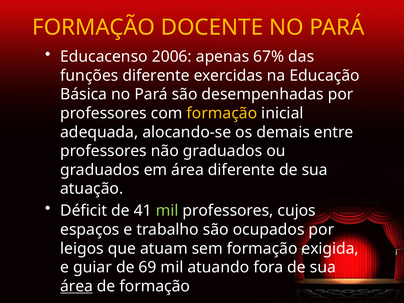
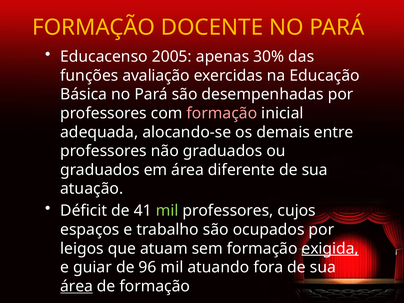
2006: 2006 -> 2005
67%: 67% -> 30%
funções diferente: diferente -> avaliação
formação at (222, 113) colour: yellow -> pink
exigida underline: none -> present
69: 69 -> 96
